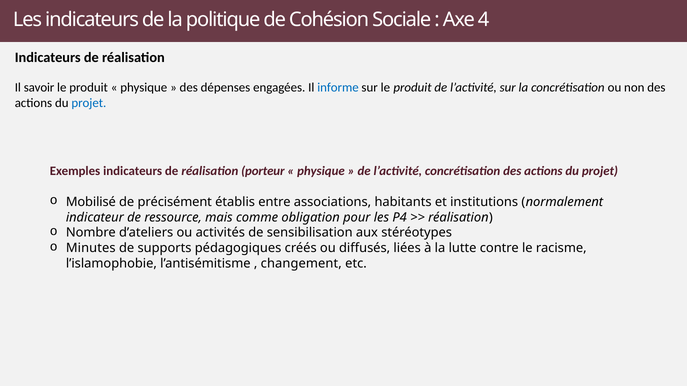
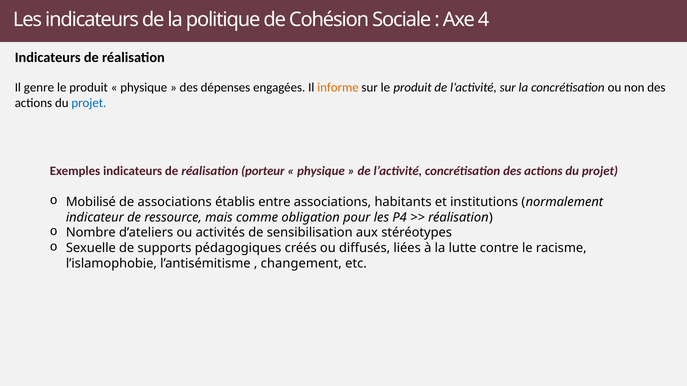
savoir: savoir -> genre
informe colour: blue -> orange
de précisément: précisément -> associations
Minutes: Minutes -> Sexuelle
